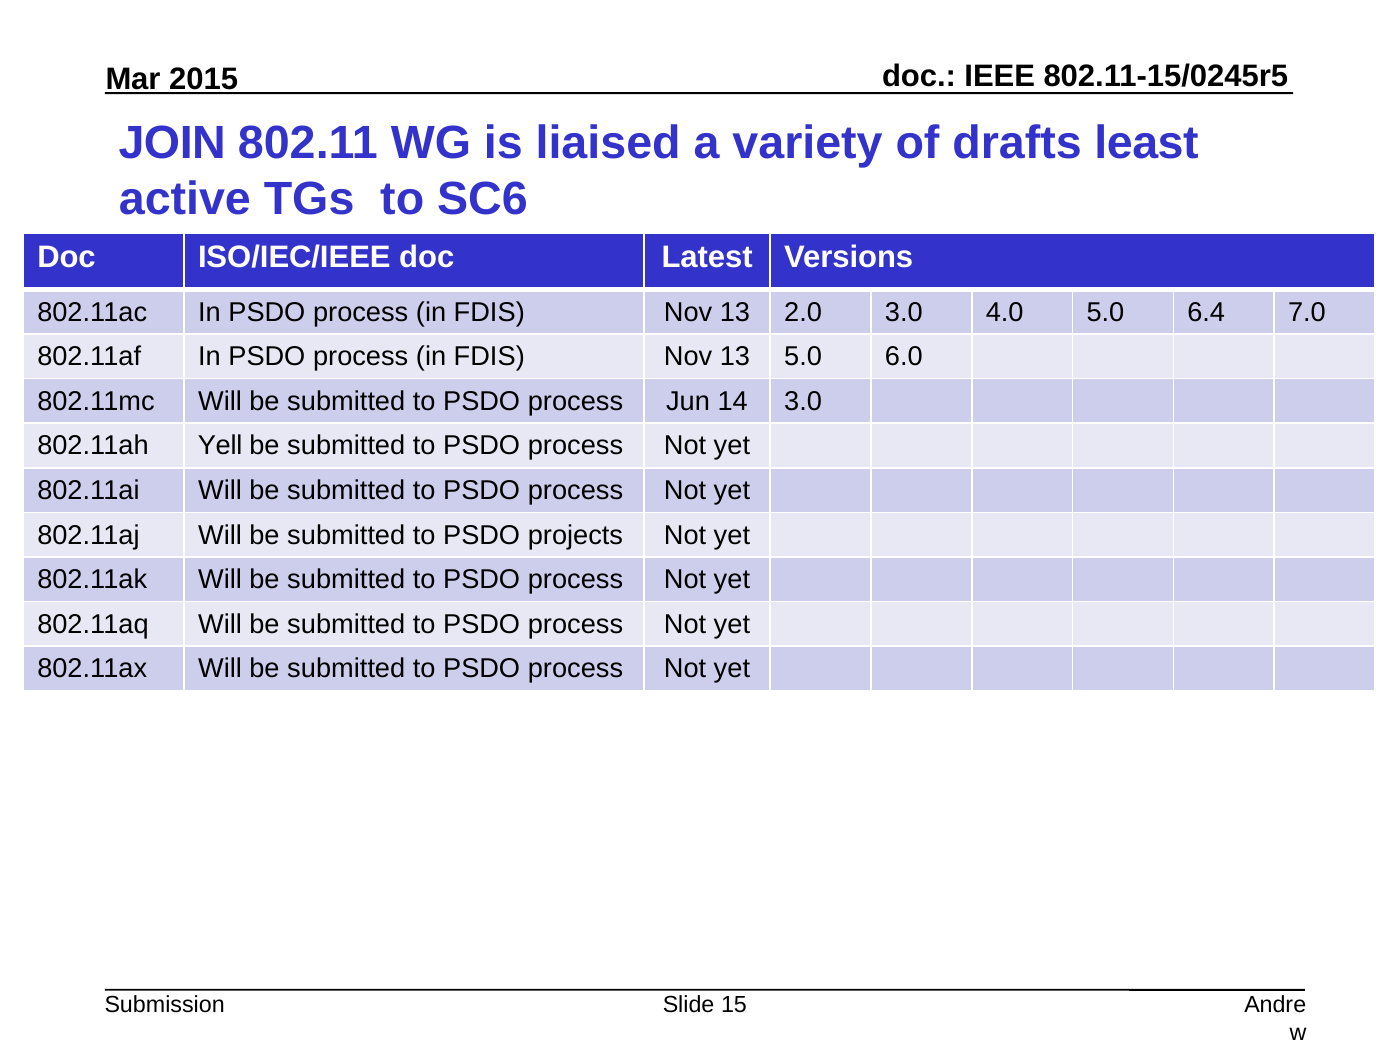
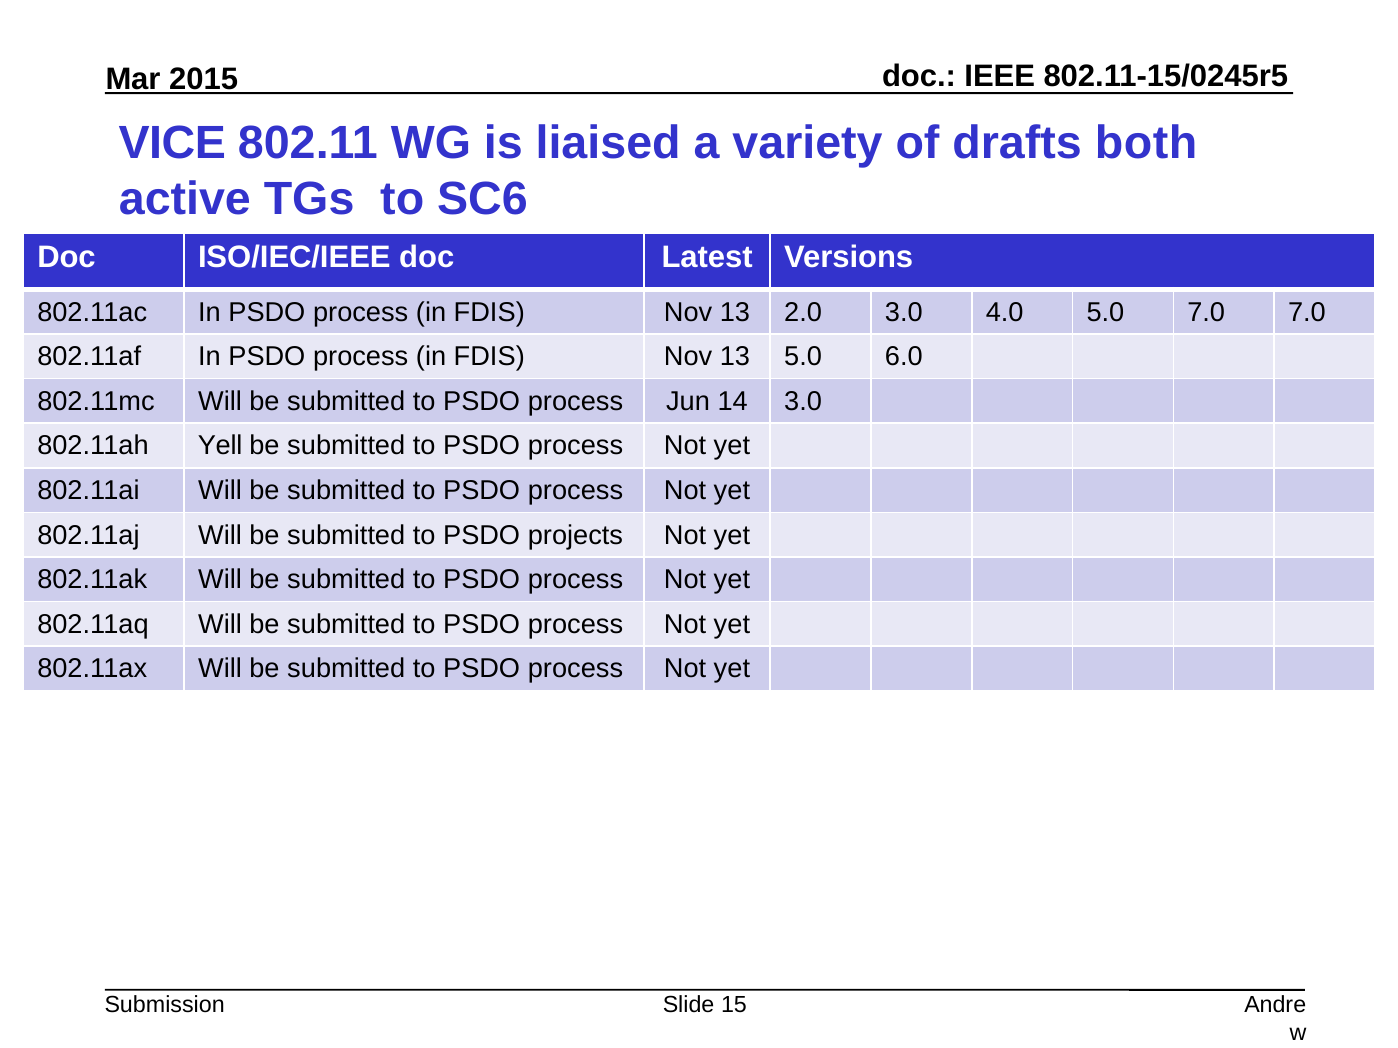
JOIN: JOIN -> VICE
least: least -> both
5.0 6.4: 6.4 -> 7.0
